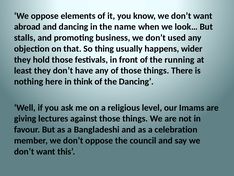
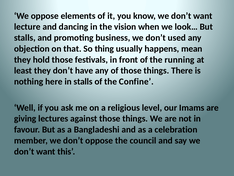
abroad: abroad -> lecture
name: name -> vision
wider: wider -> mean
in think: think -> stalls
the Dancing: Dancing -> Confine
